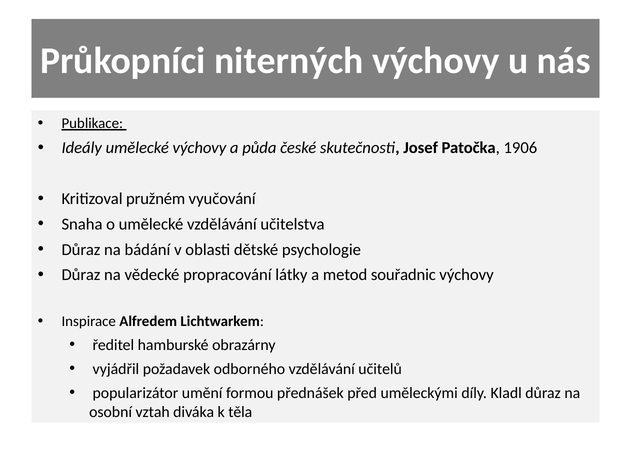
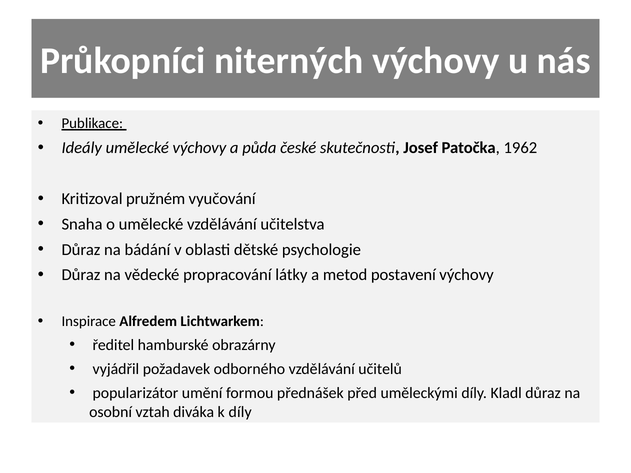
1906: 1906 -> 1962
souřadnic: souřadnic -> postavení
k těla: těla -> díly
